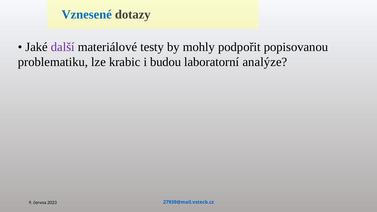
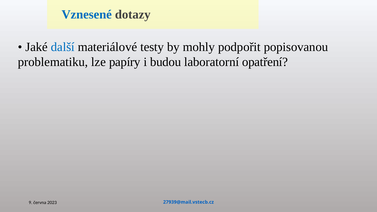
další colour: purple -> blue
krabic: krabic -> papíry
analýze: analýze -> opatření
